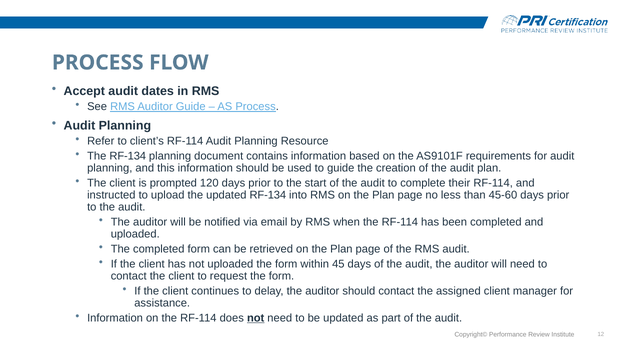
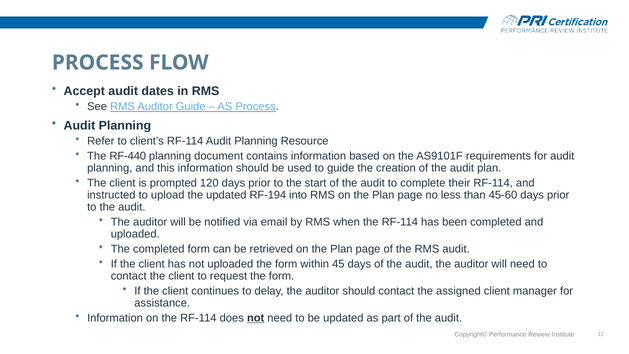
The RF-134: RF-134 -> RF-440
updated RF-134: RF-134 -> RF-194
